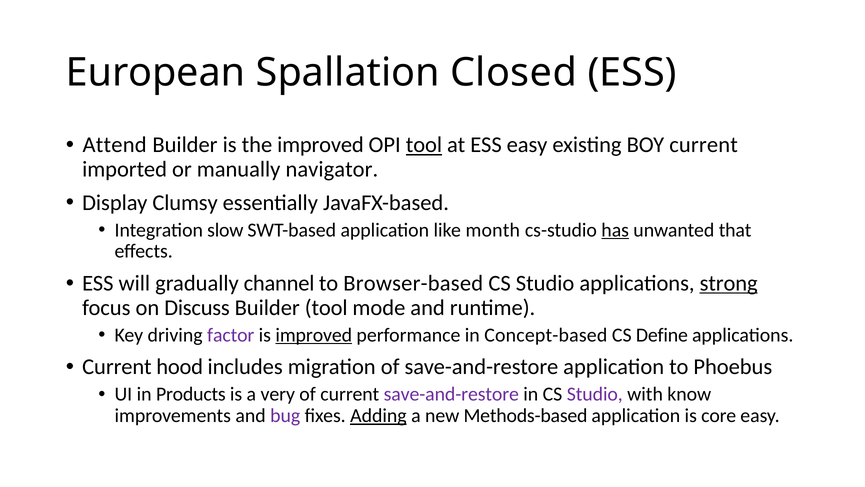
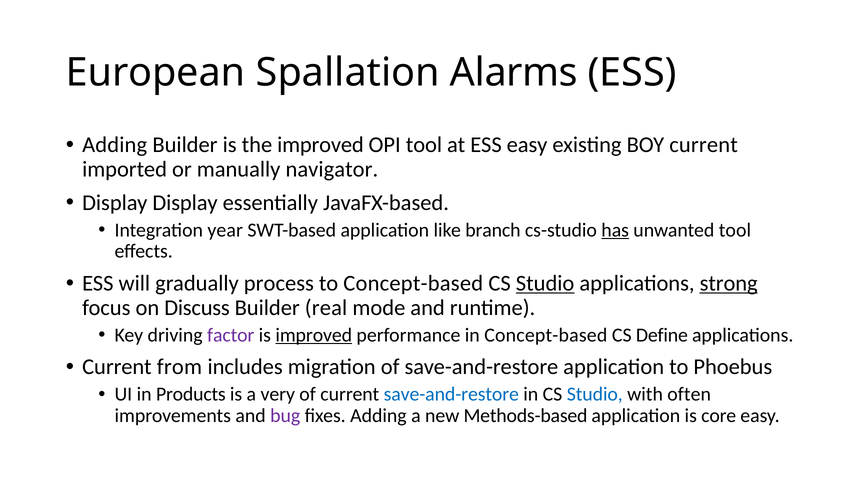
Closed: Closed -> Alarms
Attend at (115, 145): Attend -> Adding
tool at (424, 145) underline: present -> none
Display Clumsy: Clumsy -> Display
slow: slow -> year
month: month -> branch
unwanted that: that -> tool
channel: channel -> process
to Browser-based: Browser-based -> Concept-based
Studio at (545, 283) underline: none -> present
Builder tool: tool -> real
hood: hood -> from
save-and-restore at (451, 394) colour: purple -> blue
Studio at (595, 394) colour: purple -> blue
know: know -> often
Adding at (378, 415) underline: present -> none
